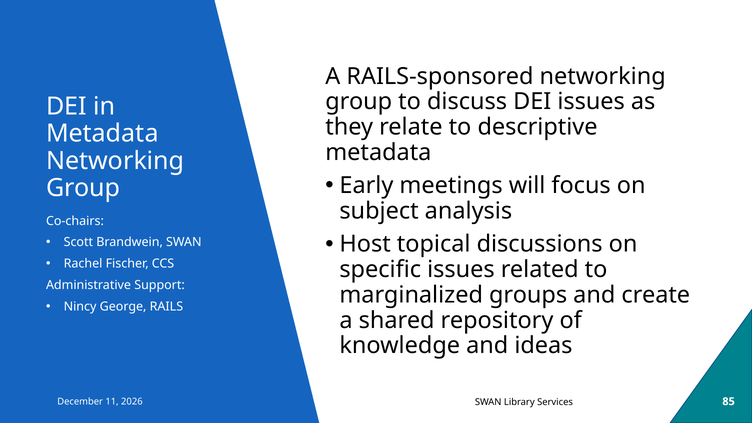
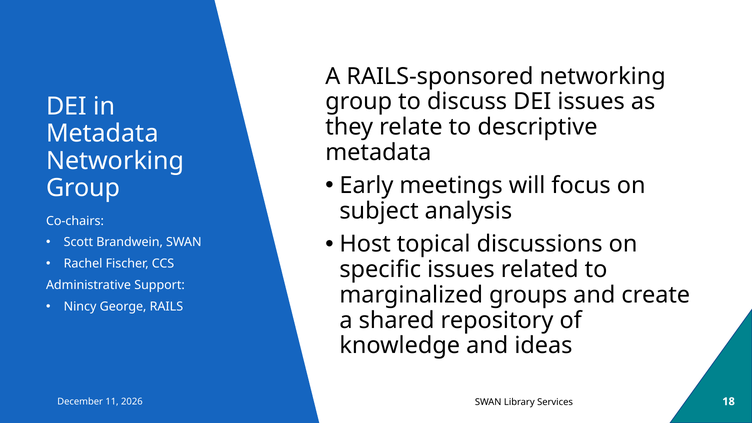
85: 85 -> 18
